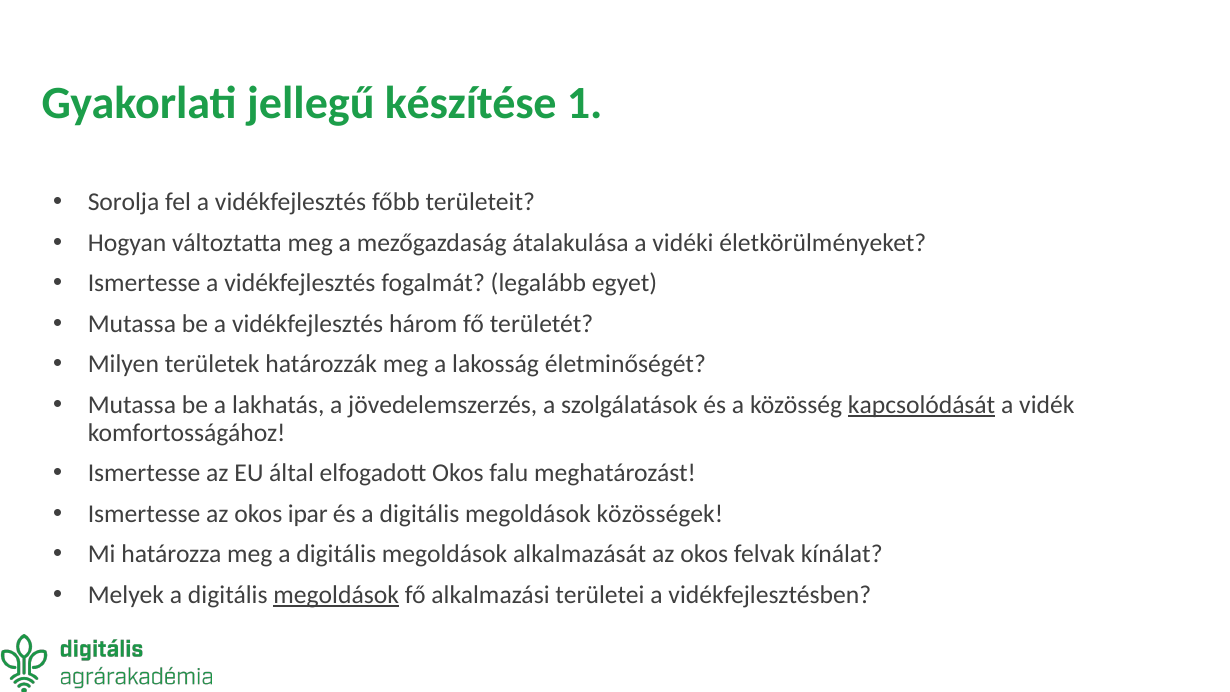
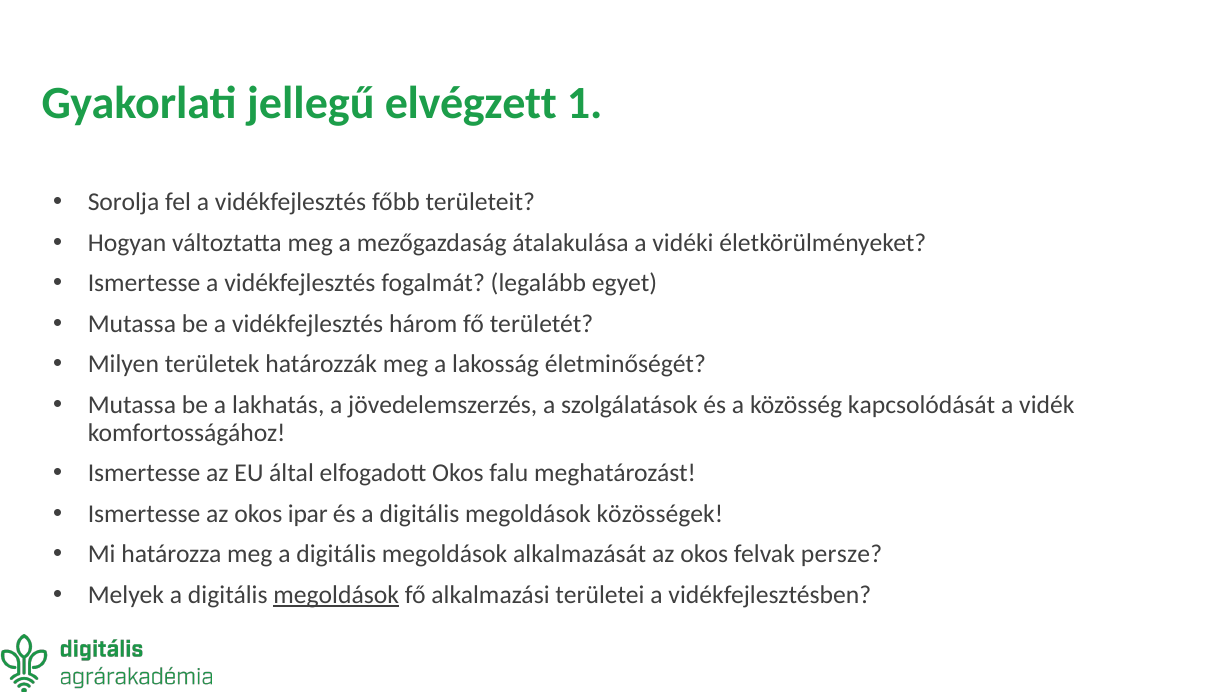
készítése: készítése -> elvégzett
kapcsolódását underline: present -> none
kínálat: kínálat -> persze
